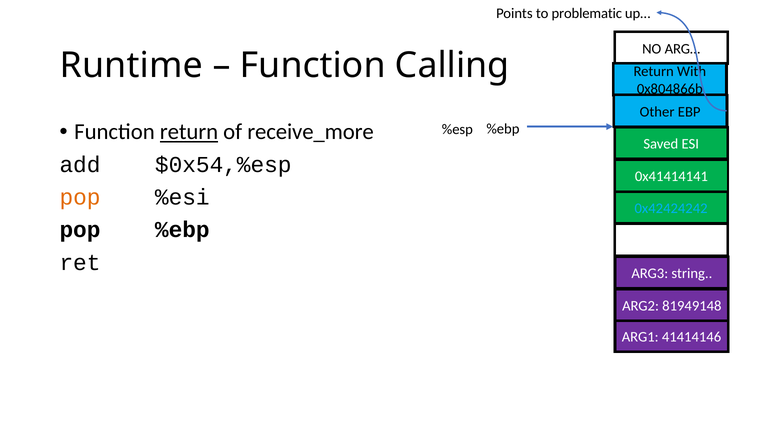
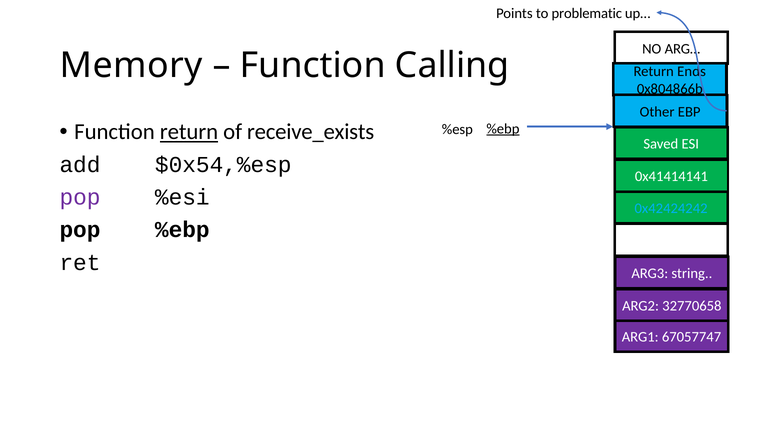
Runtime: Runtime -> Memory
With: With -> Ends
receive_more: receive_more -> receive_exists
%ebp at (503, 129) underline: none -> present
pop at (80, 197) colour: orange -> purple
81949148: 81949148 -> 32770658
41414146: 41414146 -> 67057747
